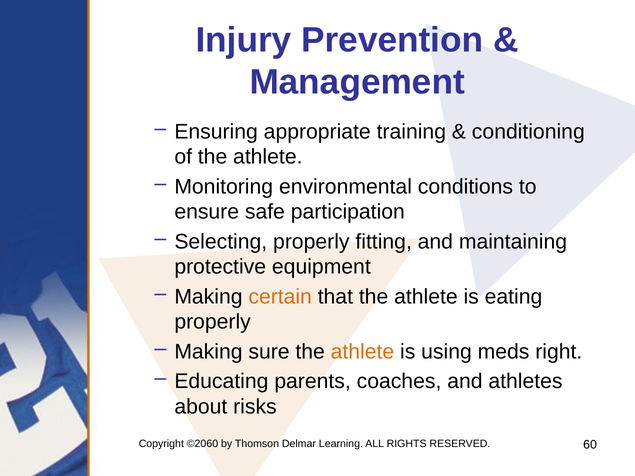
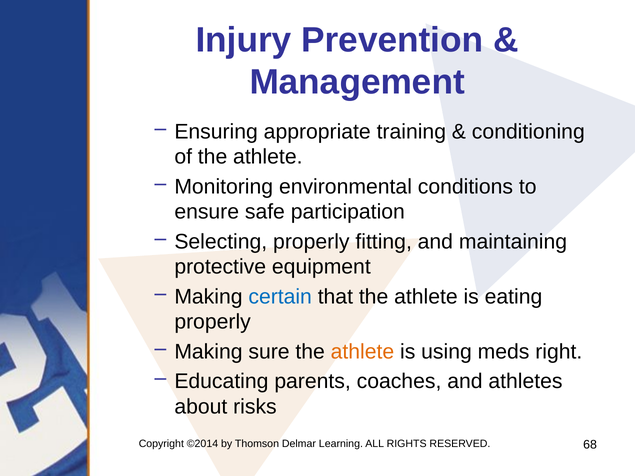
certain colour: orange -> blue
©2060: ©2060 -> ©2014
60: 60 -> 68
